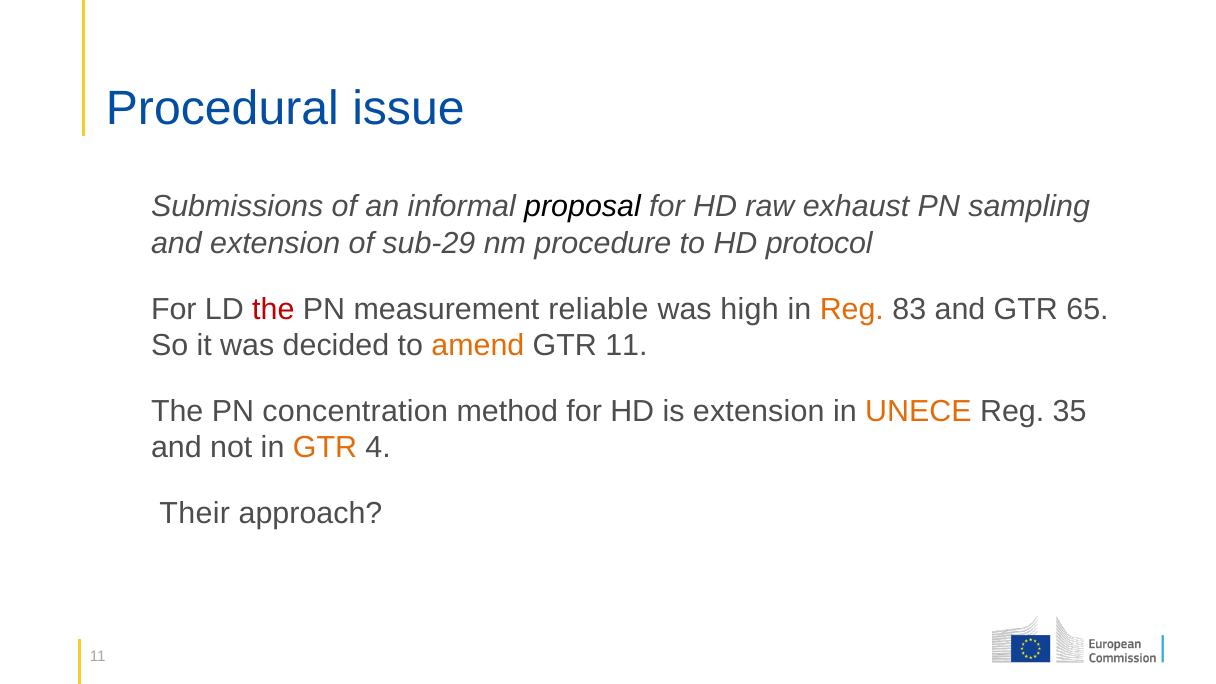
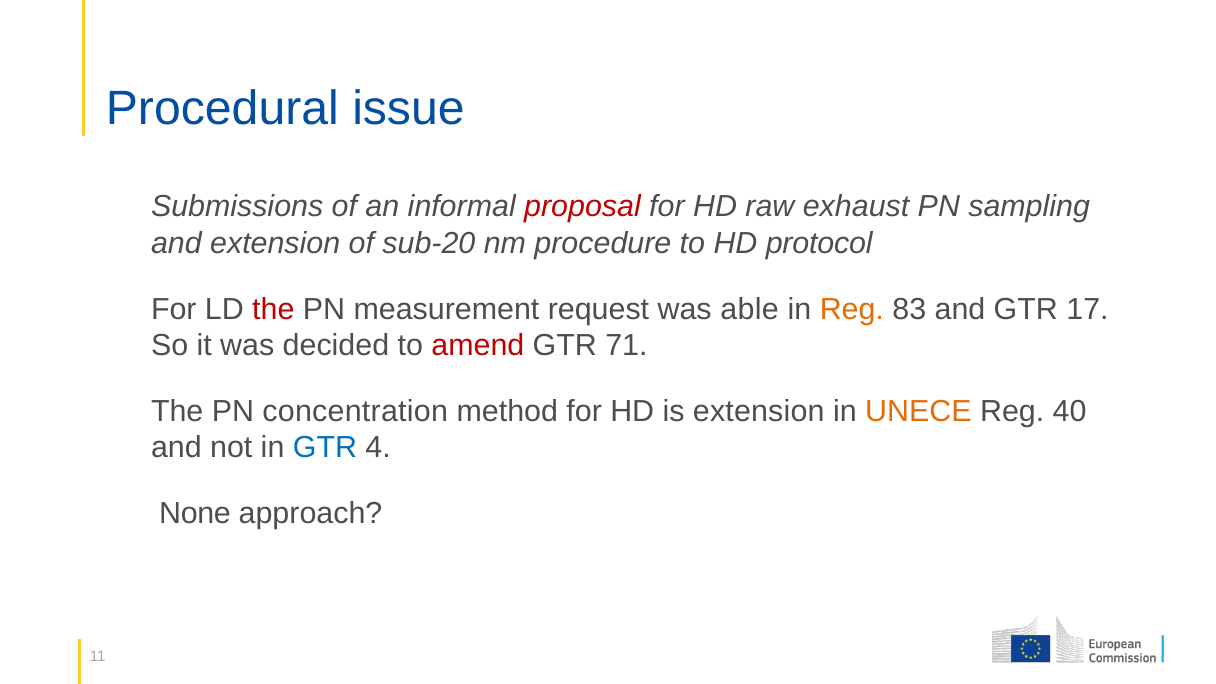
proposal colour: black -> red
sub-29: sub-29 -> sub-20
reliable: reliable -> request
high: high -> able
65: 65 -> 17
amend colour: orange -> red
GTR 11: 11 -> 71
35: 35 -> 40
GTR at (325, 448) colour: orange -> blue
Their: Their -> None
